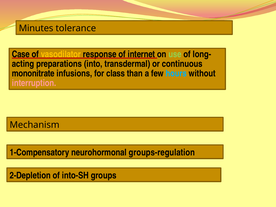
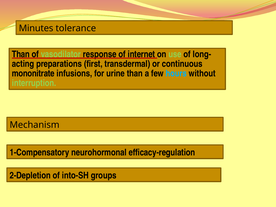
Case at (21, 54): Case -> Than
vasodilator colour: yellow -> light green
into: into -> first
class: class -> urine
interruption colour: pink -> light green
groups-regulation: groups-regulation -> efficacy-regulation
